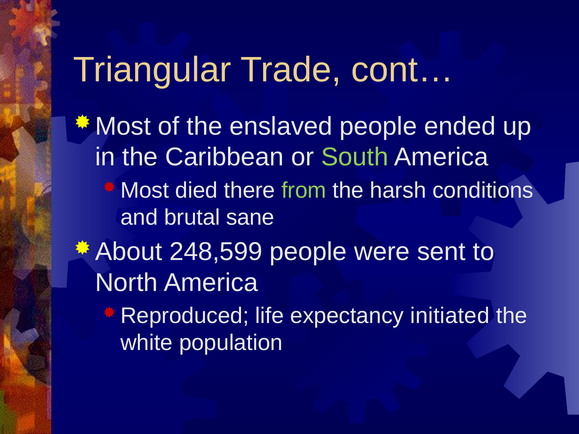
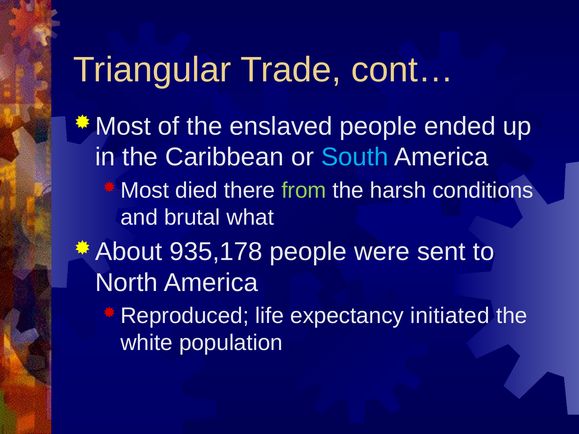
South colour: light green -> light blue
sane: sane -> what
248,599: 248,599 -> 935,178
